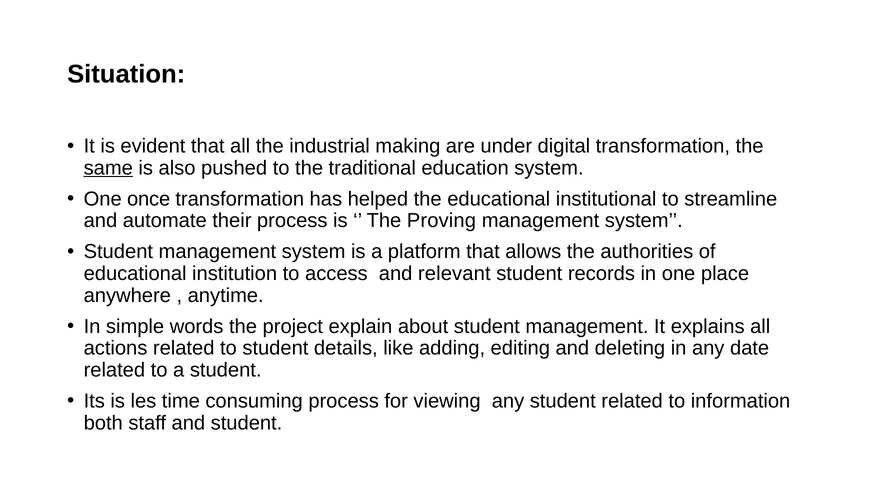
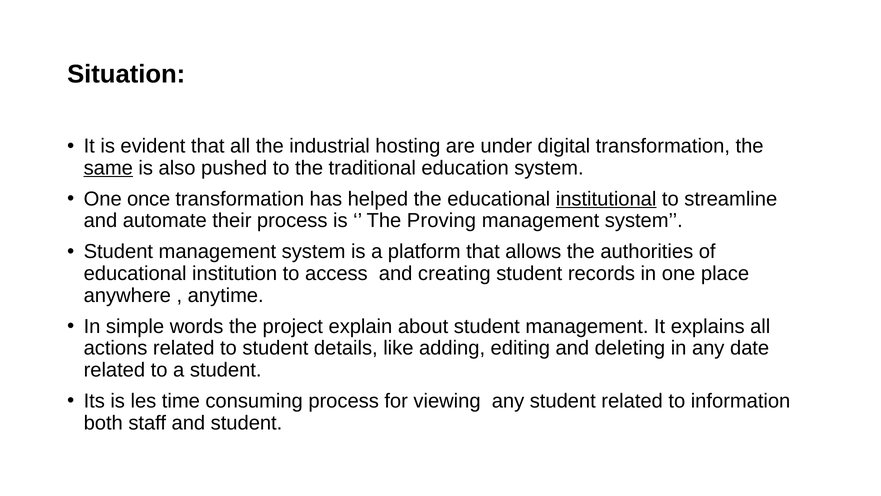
making: making -> hosting
institutional underline: none -> present
relevant: relevant -> creating
